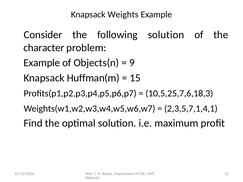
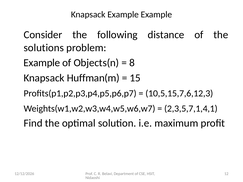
Knapsack Weights: Weights -> Example
following solution: solution -> distance
character: character -> solutions
9: 9 -> 8
10,5,25,7,6,18,3: 10,5,25,7,6,18,3 -> 10,5,15,7,6,12,3
